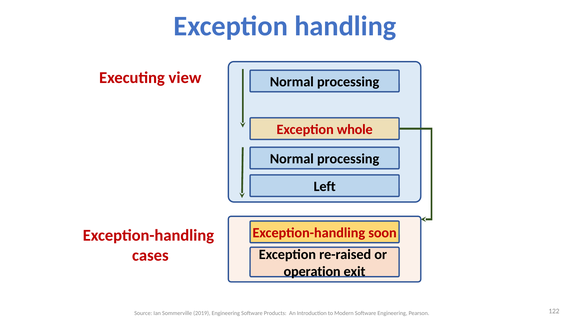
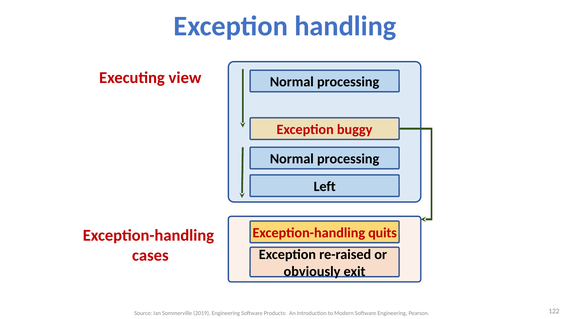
whole: whole -> buggy
soon: soon -> quits
operation: operation -> obviously
